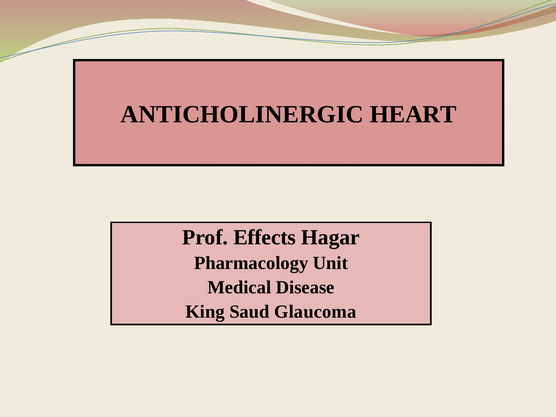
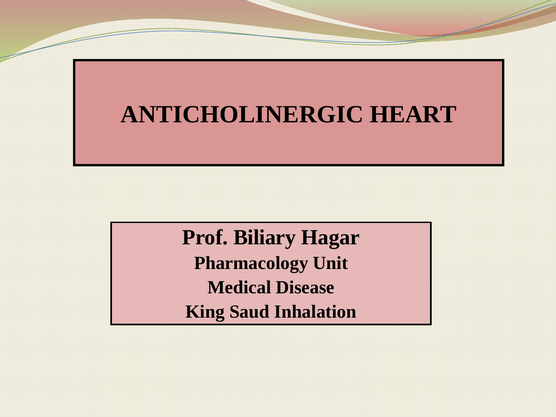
Effects: Effects -> Biliary
Glaucoma: Glaucoma -> Inhalation
